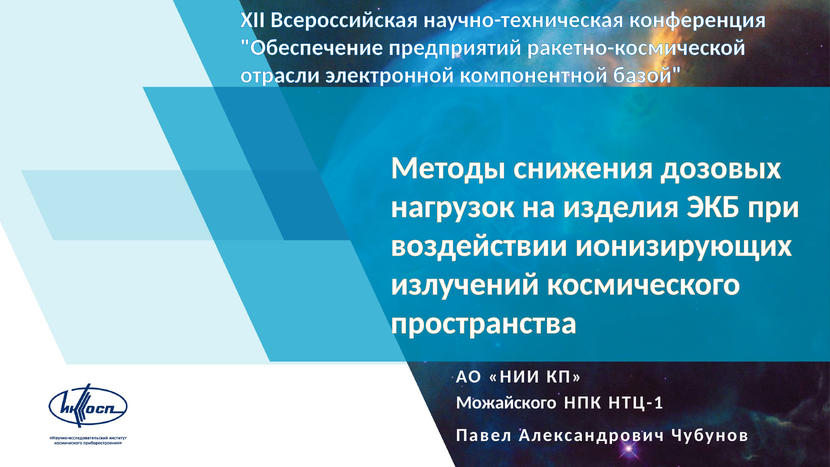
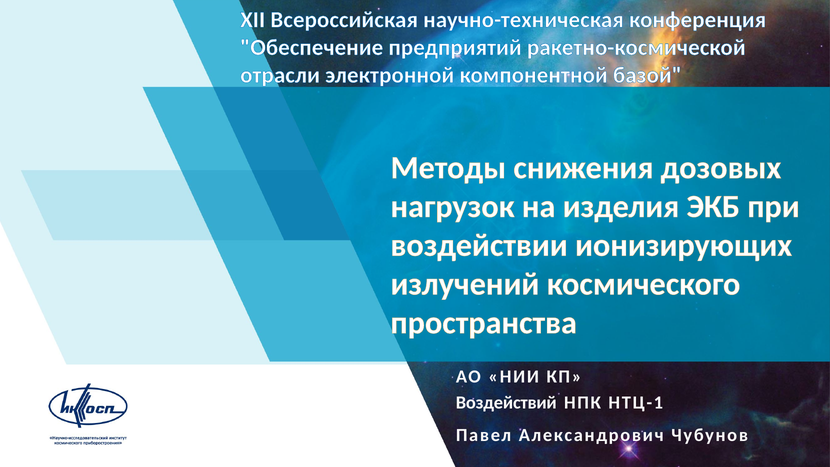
Можайского: Можайского -> Воздействий
